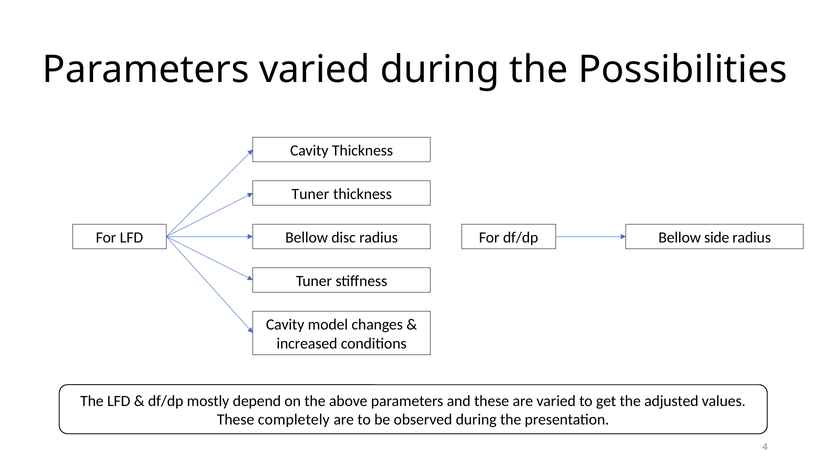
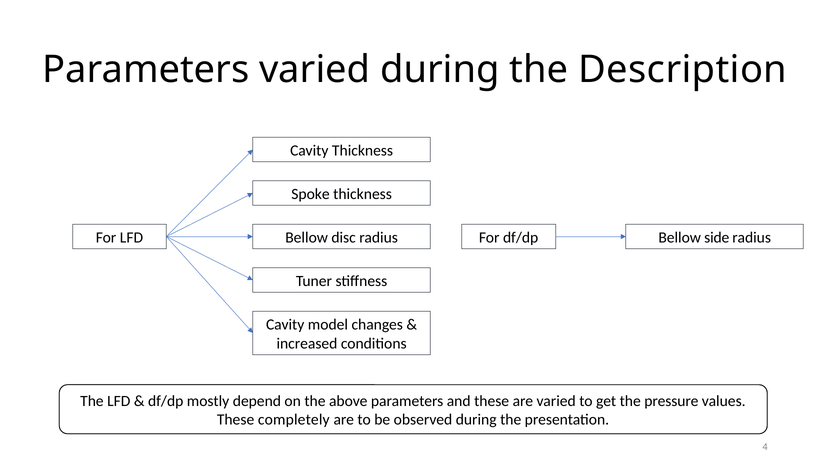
Possibilities: Possibilities -> Description
Tuner at (310, 194): Tuner -> Spoke
adjusted: adjusted -> pressure
